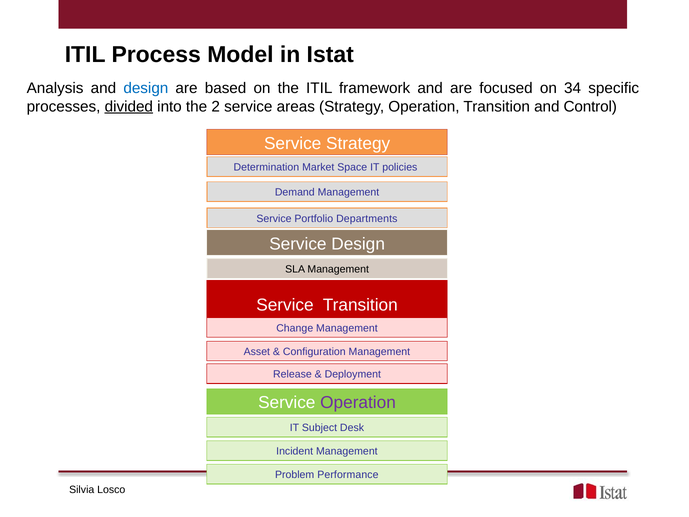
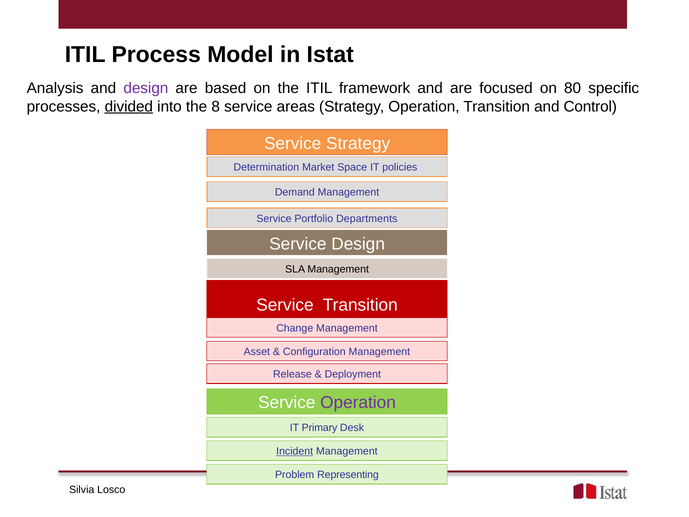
design at (146, 88) colour: blue -> purple
34: 34 -> 80
2: 2 -> 8
Subject: Subject -> Primary
Incident underline: none -> present
Performance: Performance -> Representing
